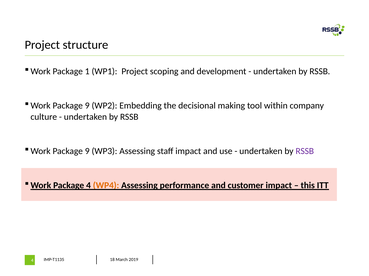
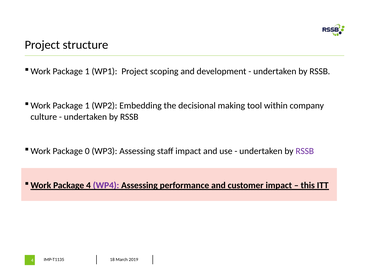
9 at (87, 106): 9 -> 1
9 at (87, 151): 9 -> 0
WP4 colour: orange -> purple
